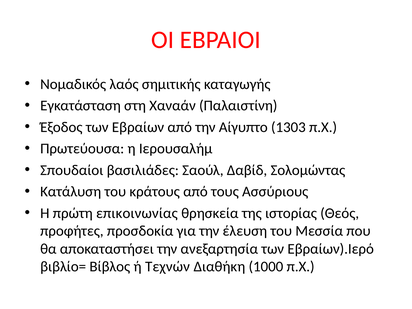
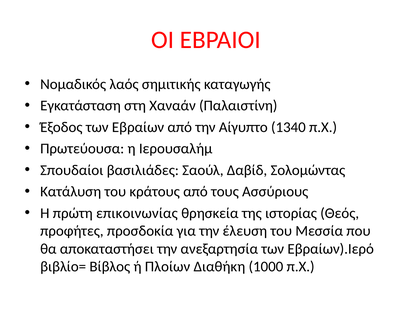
1303: 1303 -> 1340
Τεχνών: Τεχνών -> Πλοίων
